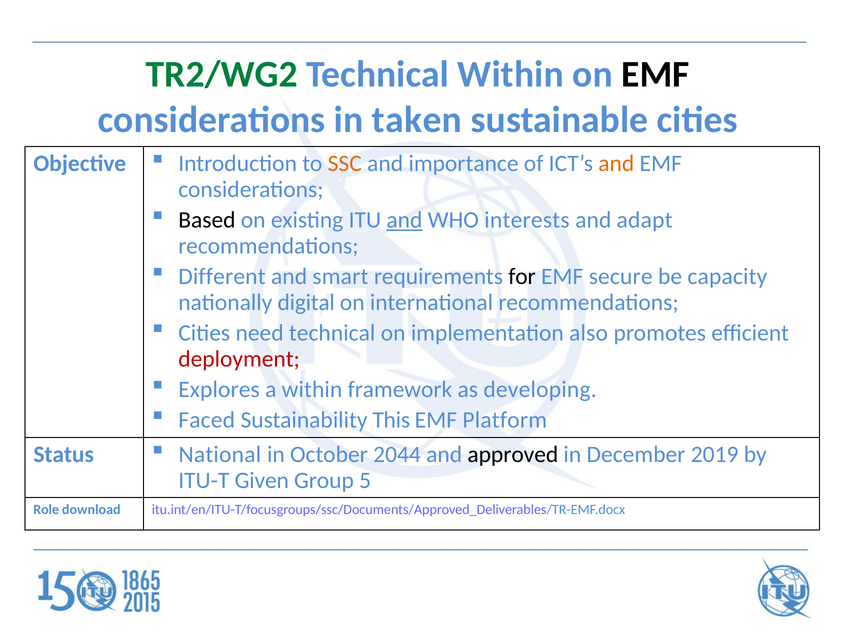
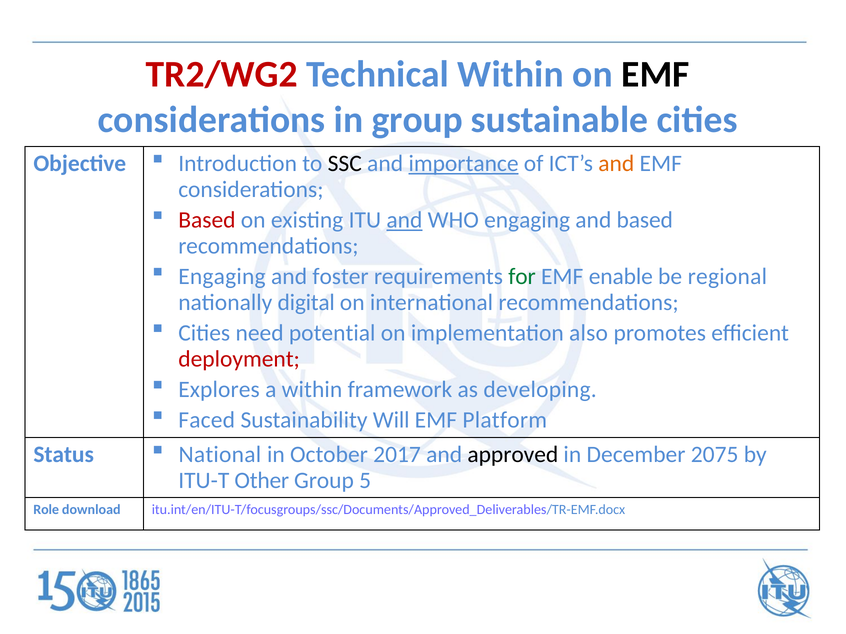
TR2/WG2 colour: green -> red
in taken: taken -> group
SSC colour: orange -> black
importance underline: none -> present
Based at (207, 220) colour: black -> red
WHO interests: interests -> engaging
and adapt: adapt -> based
Different at (222, 277): Different -> Engaging
smart: smart -> foster
for colour: black -> green
secure: secure -> enable
capacity: capacity -> regional
need technical: technical -> potential
This: This -> Will
2044: 2044 -> 2017
2019: 2019 -> 2075
Given: Given -> Other
